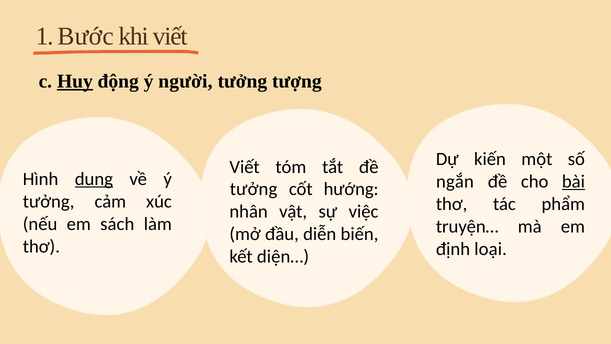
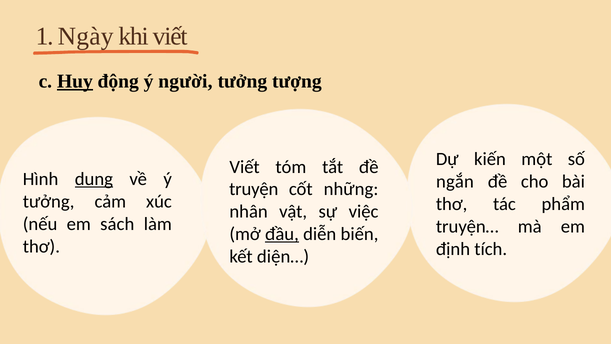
Bước: Bước -> Ngày
bài underline: present -> none
tưởng at (254, 189): tưởng -> truyện
hướng: hướng -> những
đầu underline: none -> present
loại: loại -> tích
